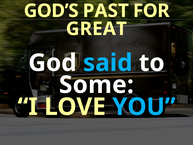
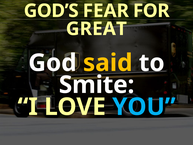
PAST: PAST -> FEAR
said colour: light blue -> yellow
Some: Some -> Smite
